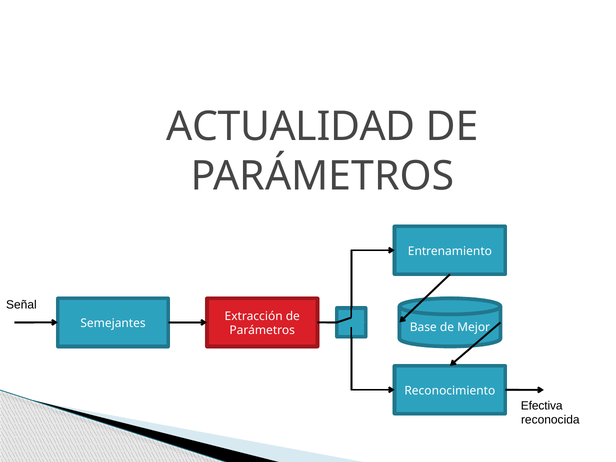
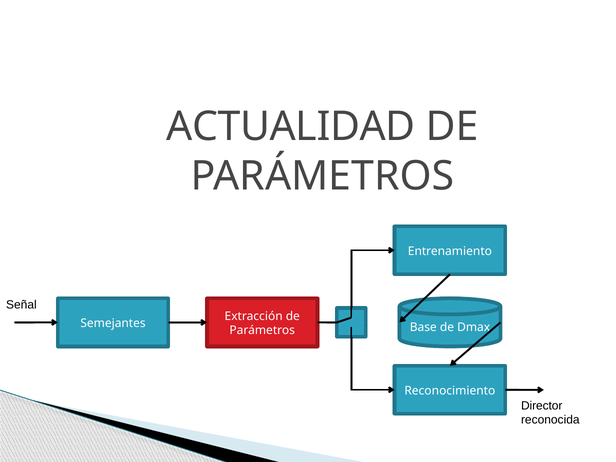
Mejor: Mejor -> Dmax
Efectiva: Efectiva -> Director
